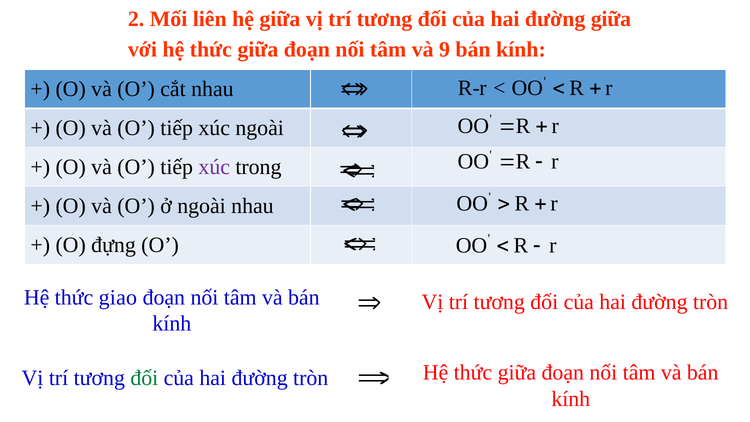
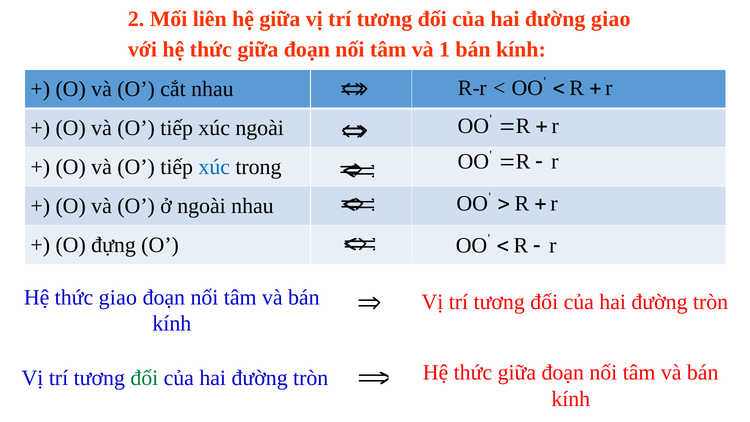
đường giữa: giữa -> giao
9: 9 -> 1
xúc at (214, 167) colour: purple -> blue
